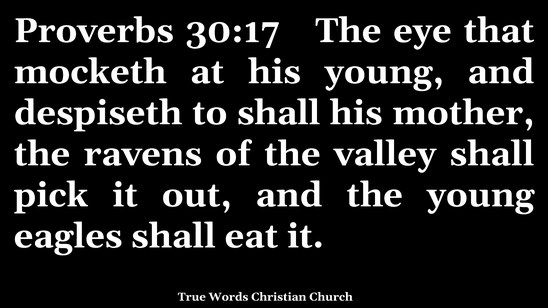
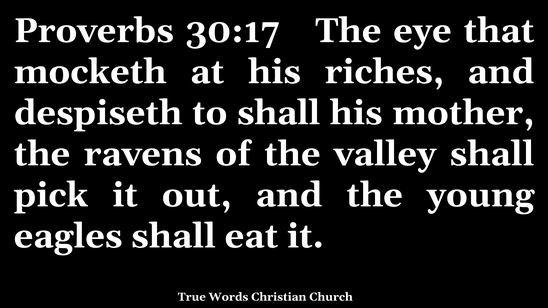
his young: young -> riches
